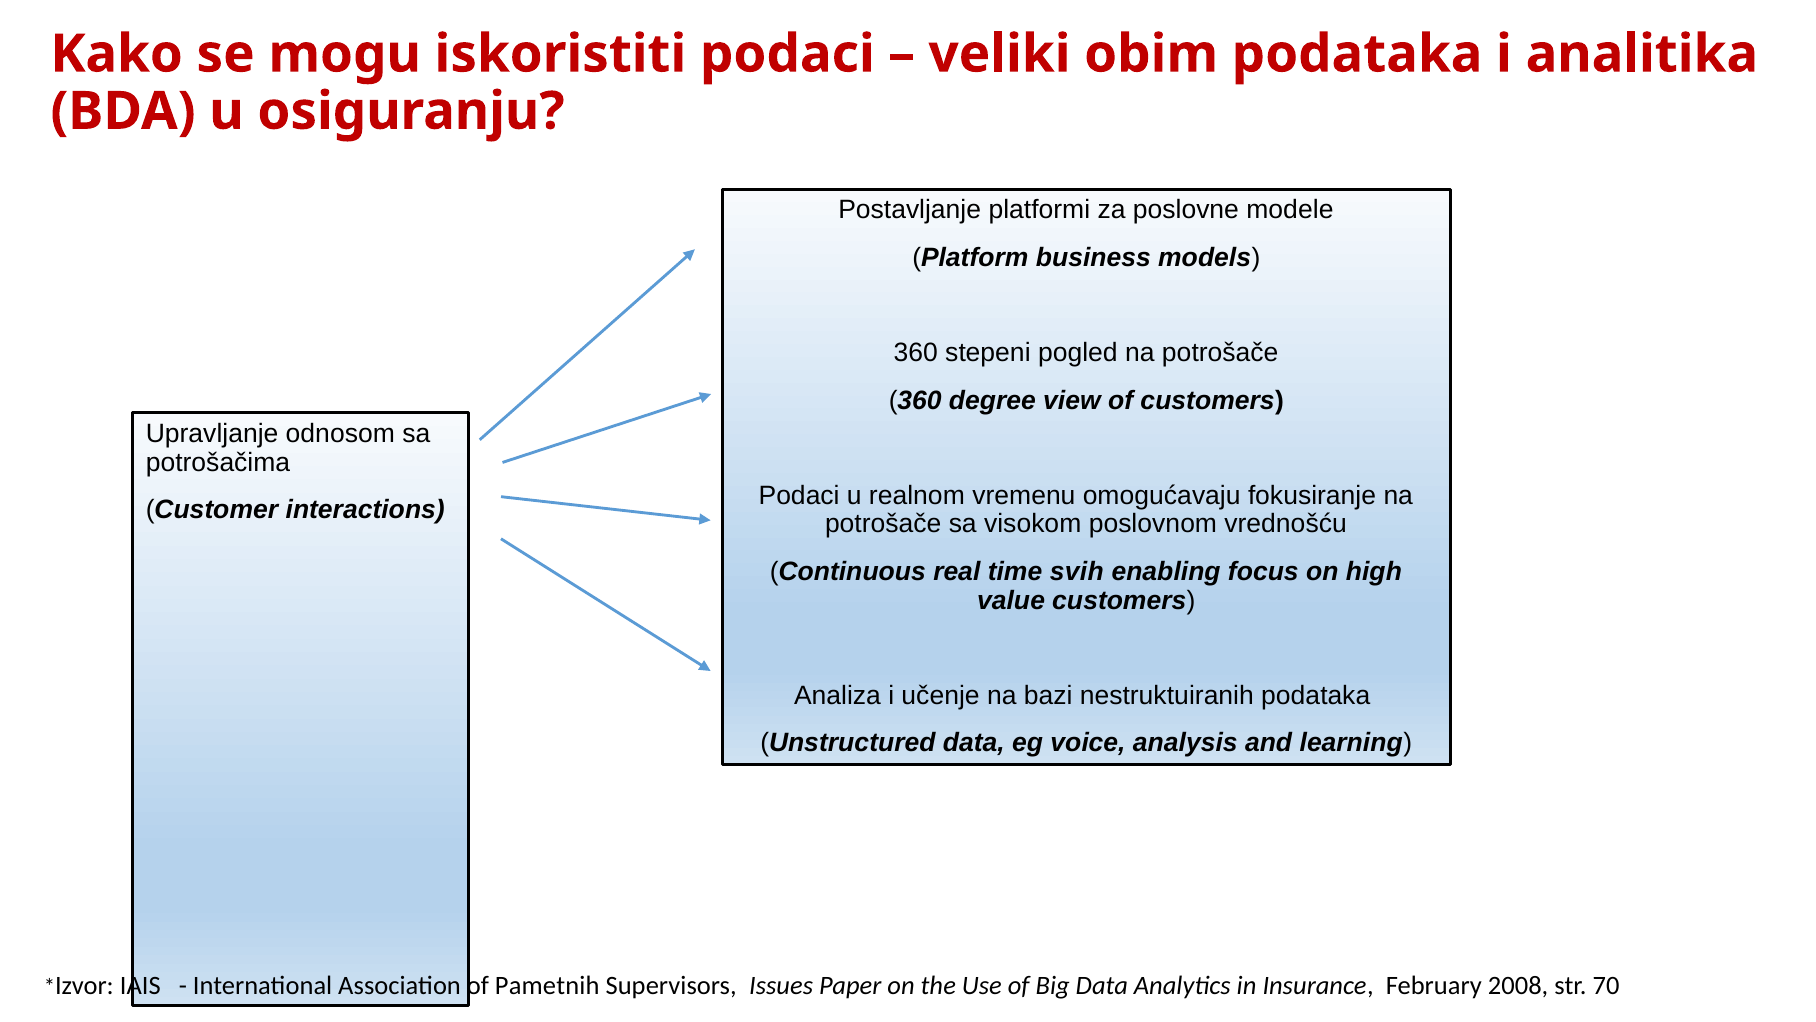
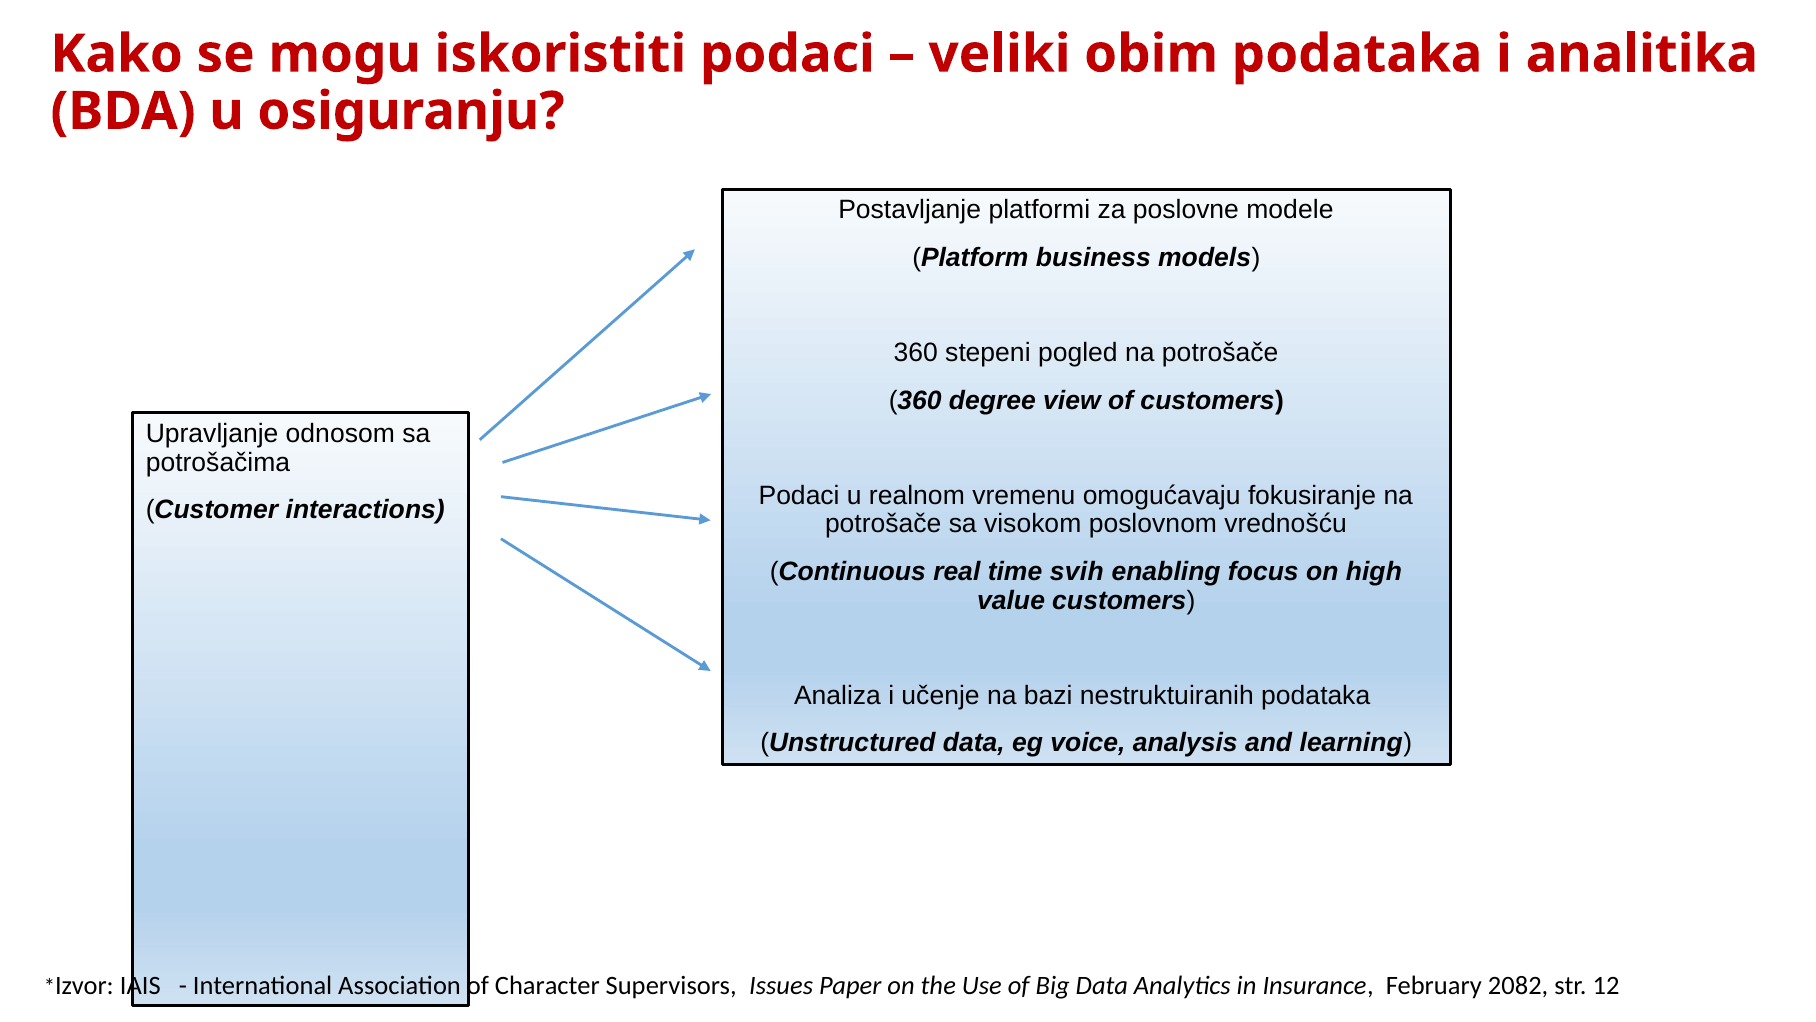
Pametnih: Pametnih -> Character
2008: 2008 -> 2082
70: 70 -> 12
